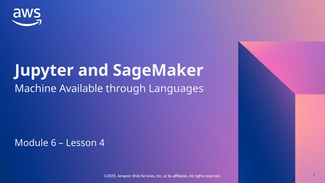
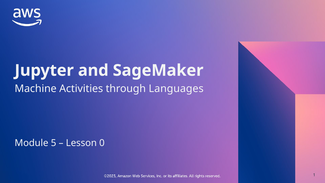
Available: Available -> Activities
6: 6 -> 5
4: 4 -> 0
